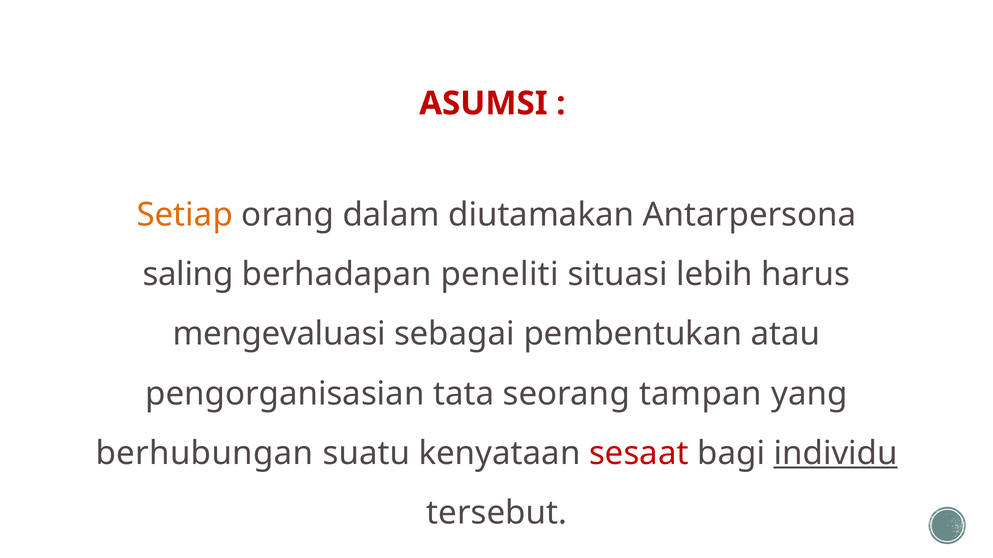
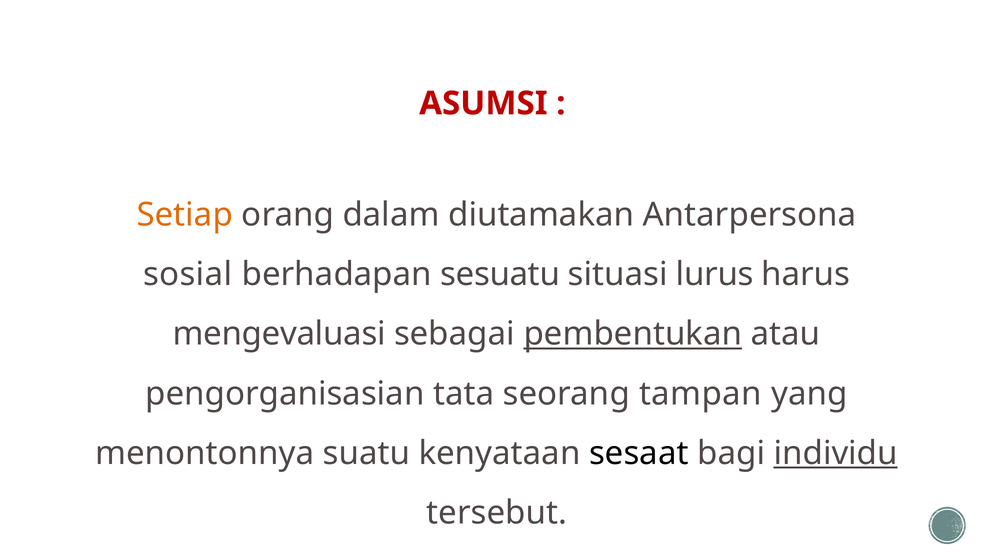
saling: saling -> sosial
peneliti: peneliti -> sesuatu
lebih: lebih -> lurus
pembentukan underline: none -> present
berhubungan: berhubungan -> menontonnya
sesaat colour: red -> black
